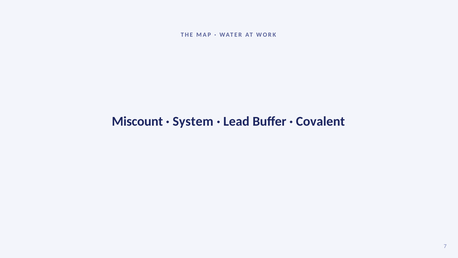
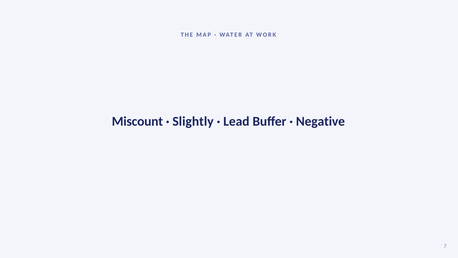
System: System -> Slightly
Covalent: Covalent -> Negative
